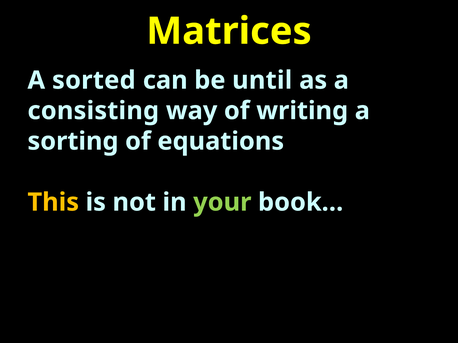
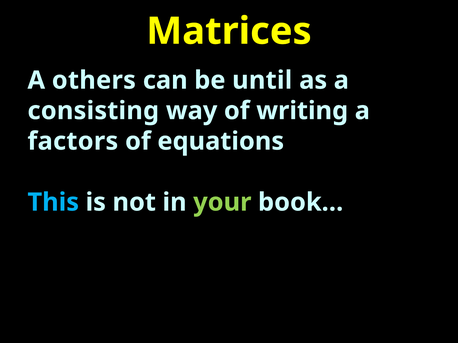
sorted: sorted -> others
sorting: sorting -> factors
This colour: yellow -> light blue
